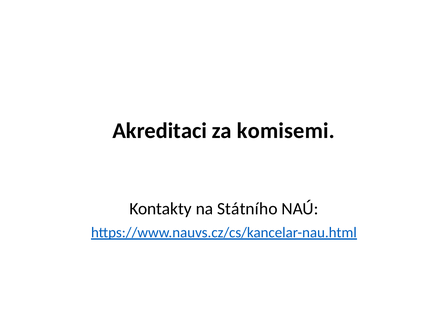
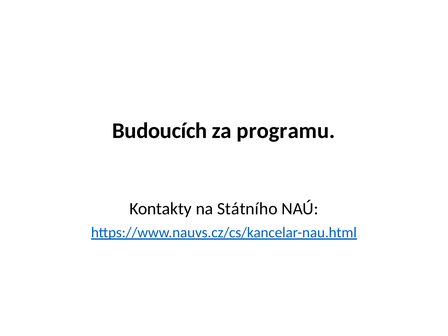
Akreditaci: Akreditaci -> Budoucích
komisemi: komisemi -> programu
